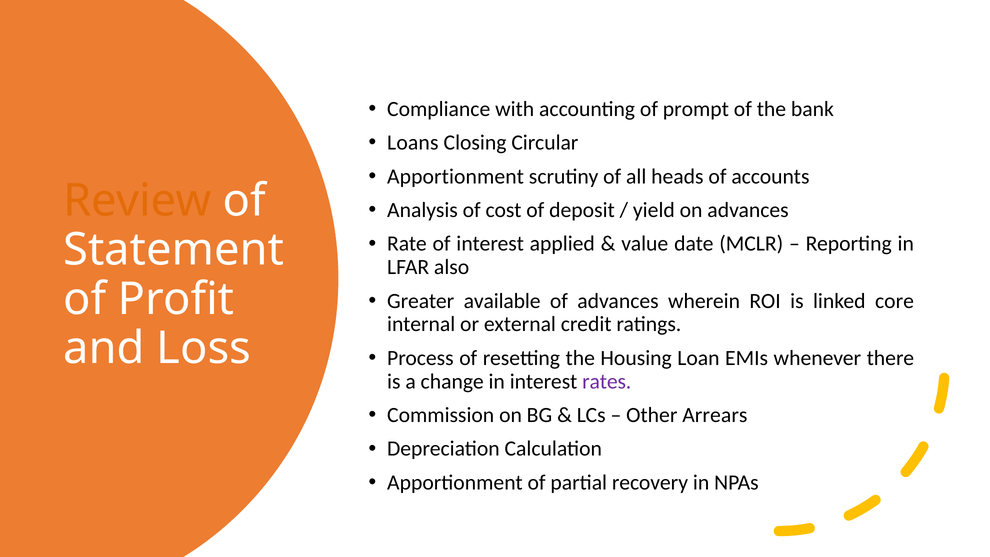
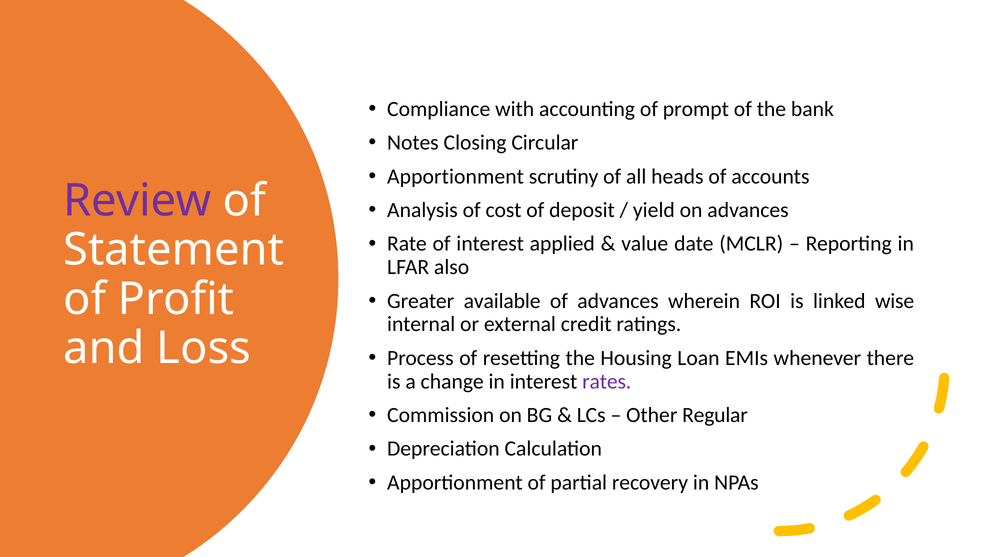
Loans: Loans -> Notes
Review colour: orange -> purple
core: core -> wise
Arrears: Arrears -> Regular
